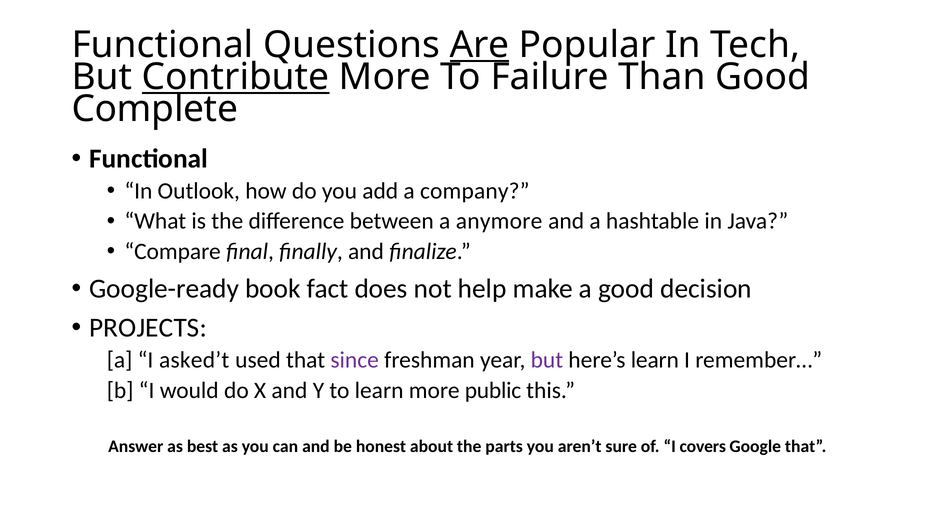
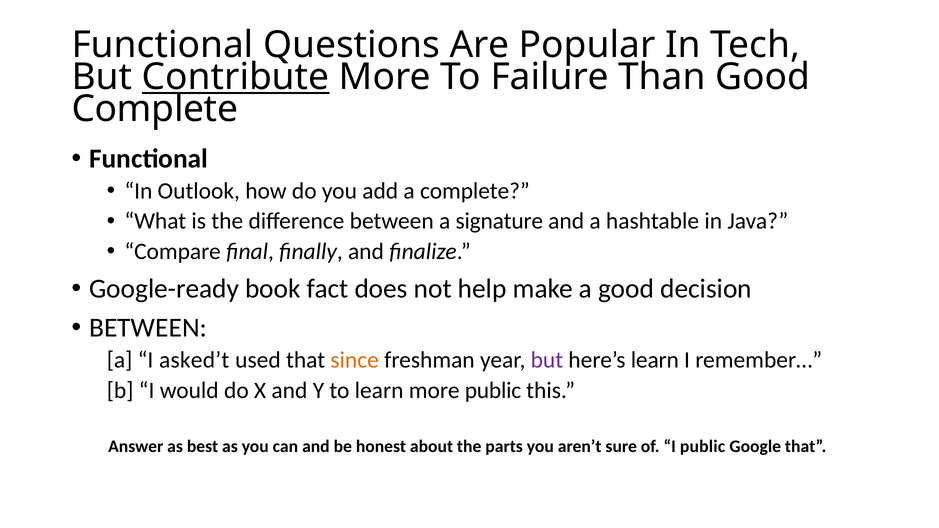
Are underline: present -> none
a company: company -> complete
anymore: anymore -> signature
PROJECTS at (148, 328): PROJECTS -> BETWEEN
since colour: purple -> orange
I covers: covers -> public
